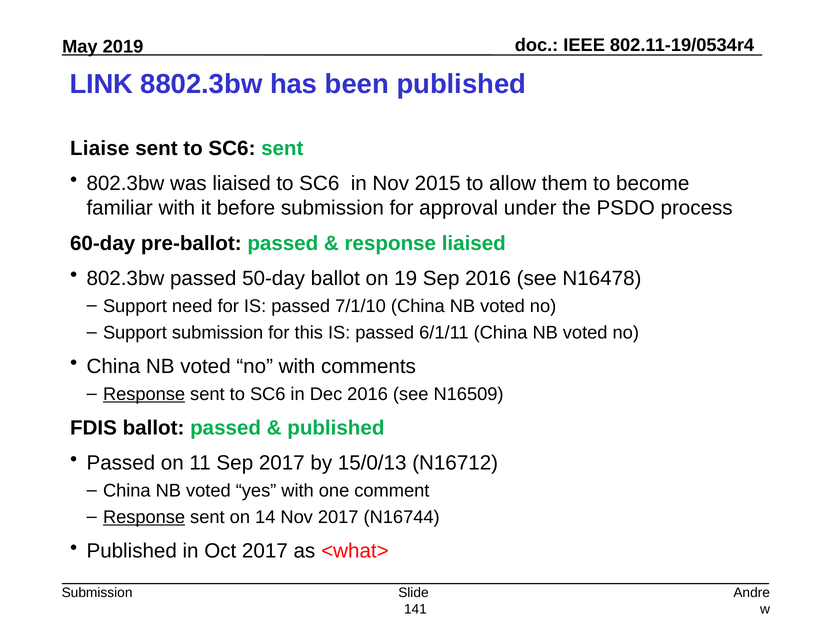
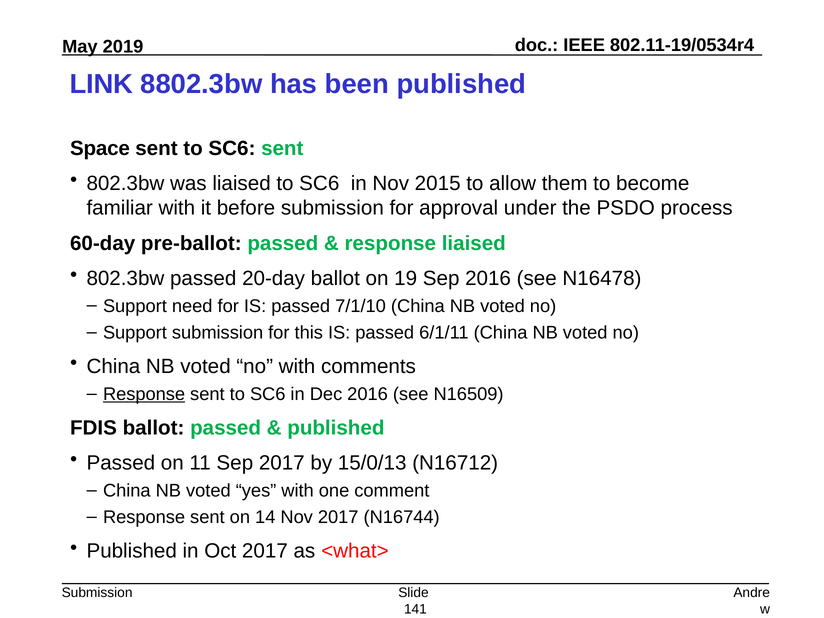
Liaise: Liaise -> Space
50-day: 50-day -> 20-day
Response at (144, 517) underline: present -> none
